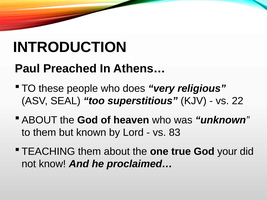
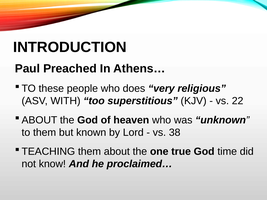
SEAL: SEAL -> WITH
83: 83 -> 38
your: your -> time
